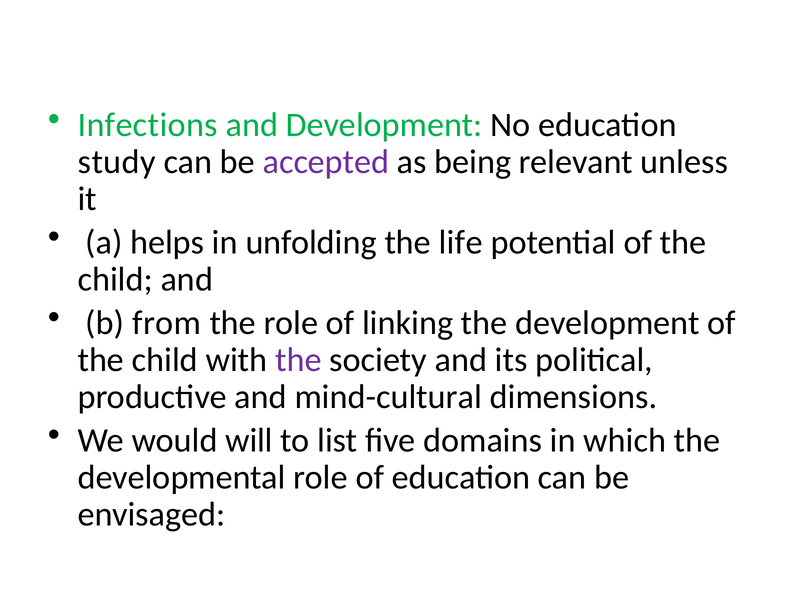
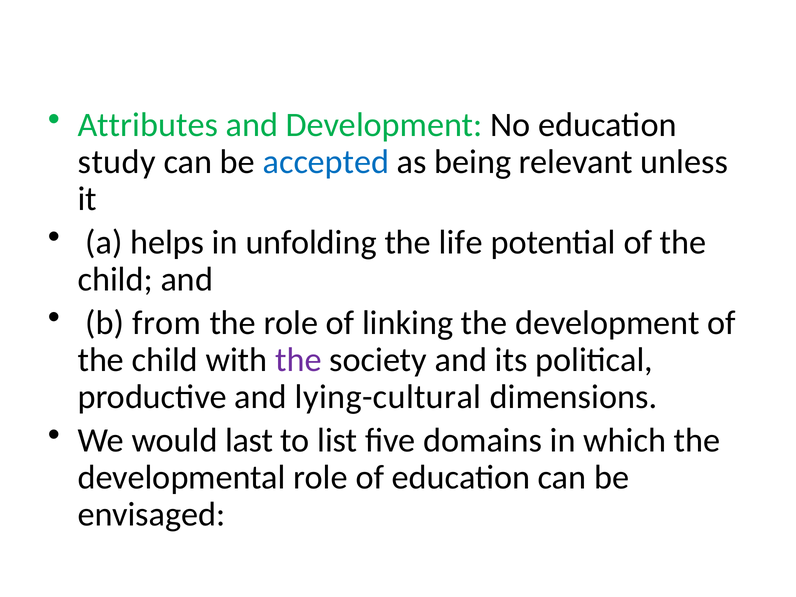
Infections: Infections -> Attributes
accepted colour: purple -> blue
mind-cultural: mind-cultural -> lying-cultural
will: will -> last
